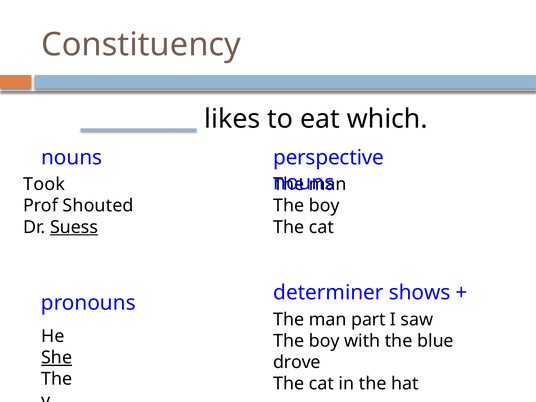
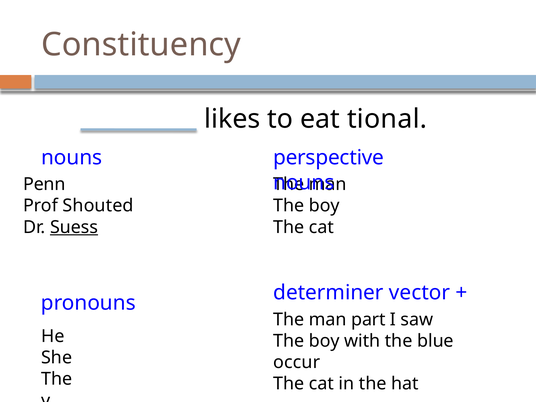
which: which -> tional
Took: Took -> Penn
shows: shows -> vector
She underline: present -> none
drove: drove -> occur
